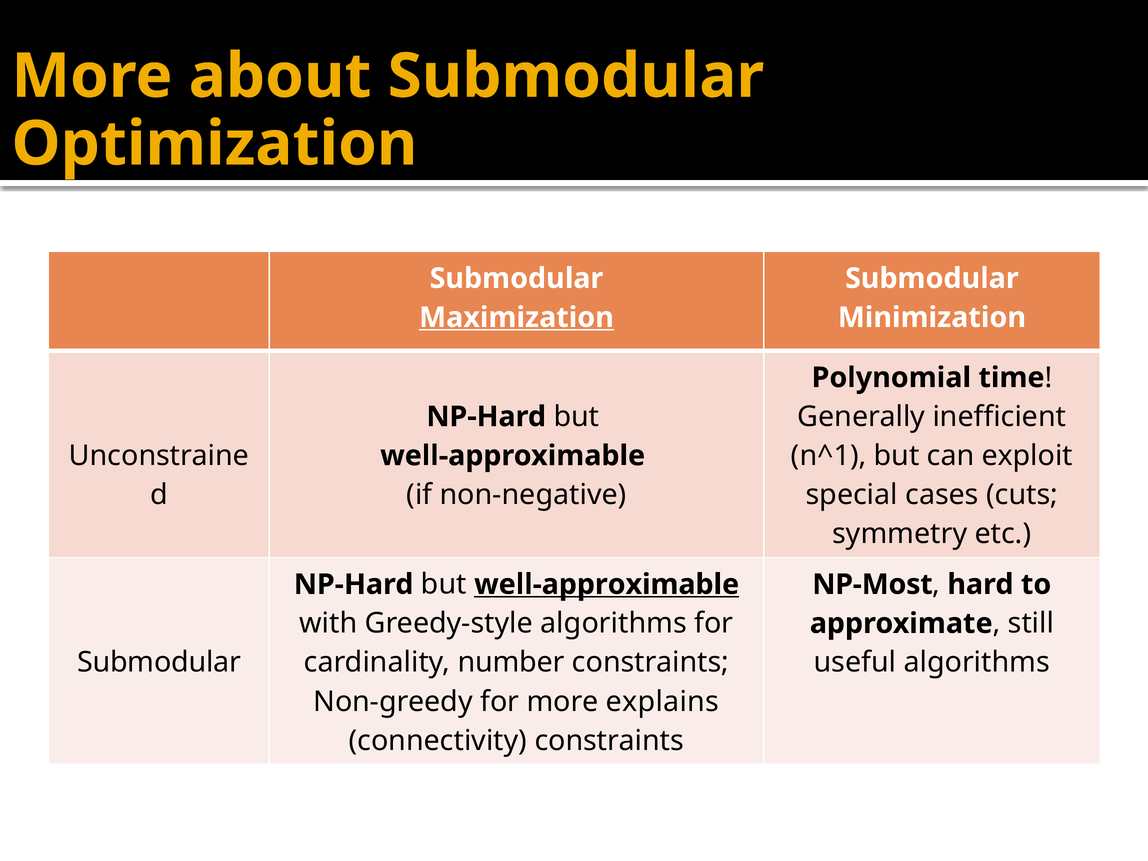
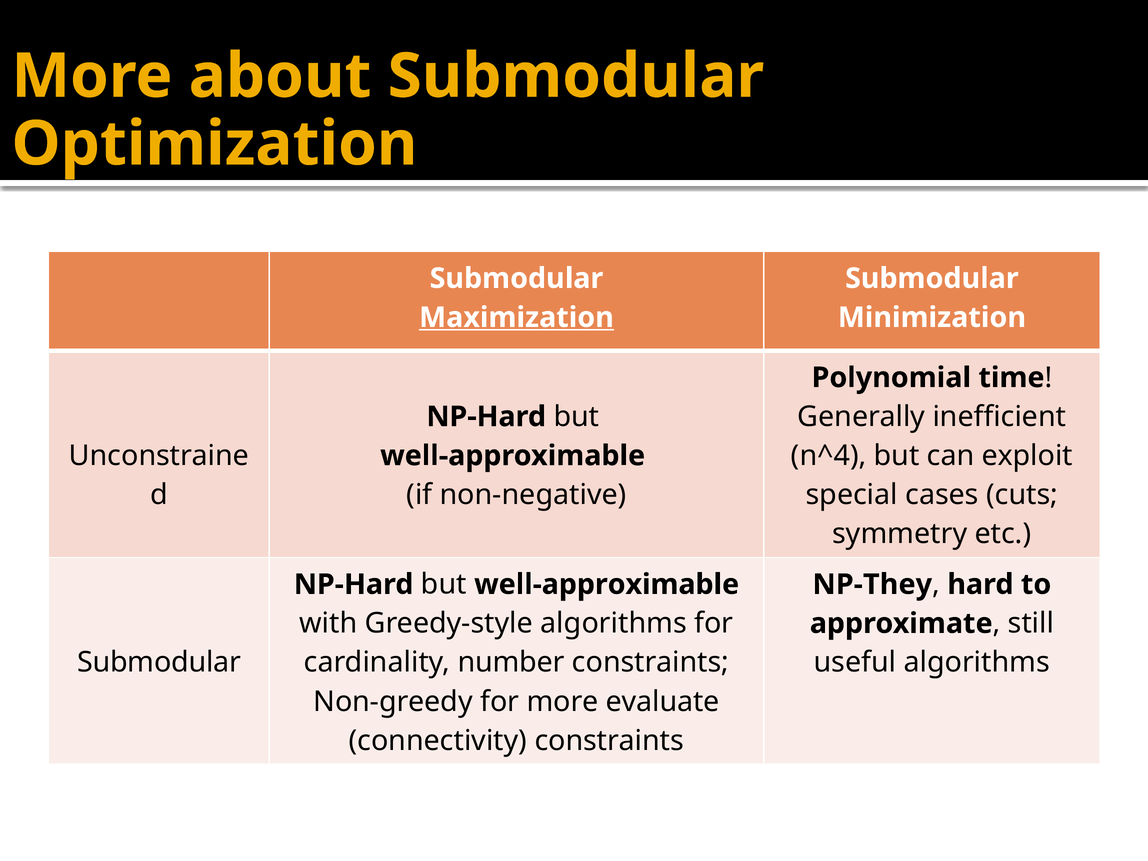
n^1: n^1 -> n^4
well-approximable at (607, 584) underline: present -> none
NP-Most: NP-Most -> NP-They
explains: explains -> evaluate
